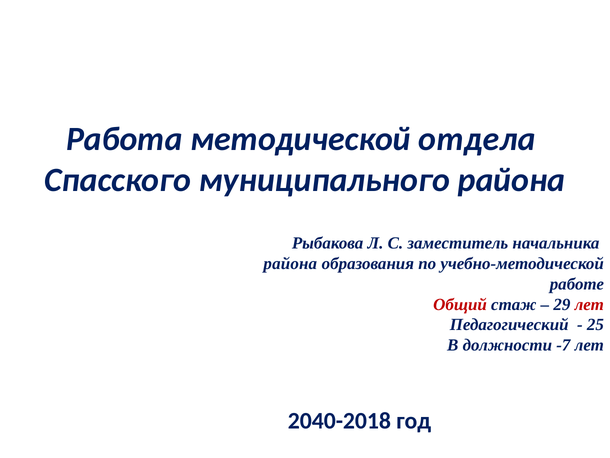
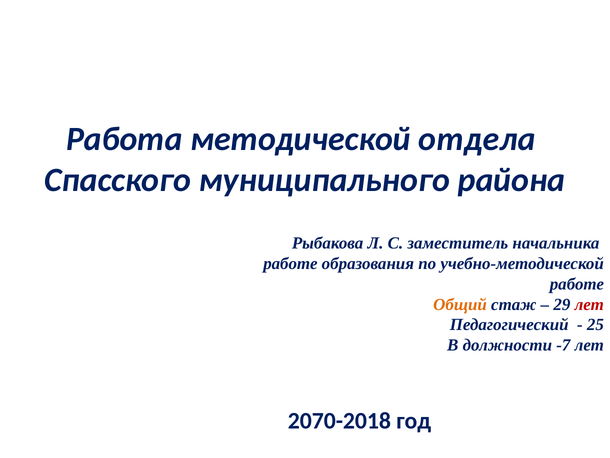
района at (290, 263): района -> работе
Общий colour: red -> orange
2040-2018: 2040-2018 -> 2070-2018
